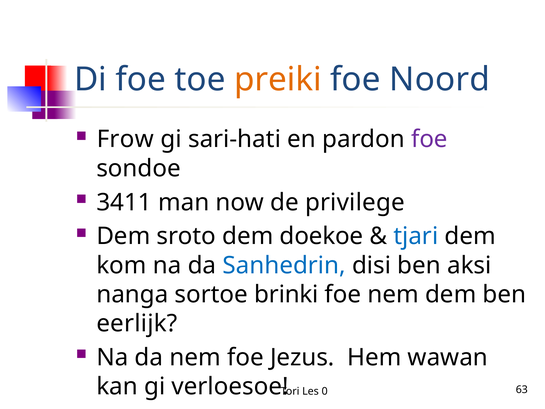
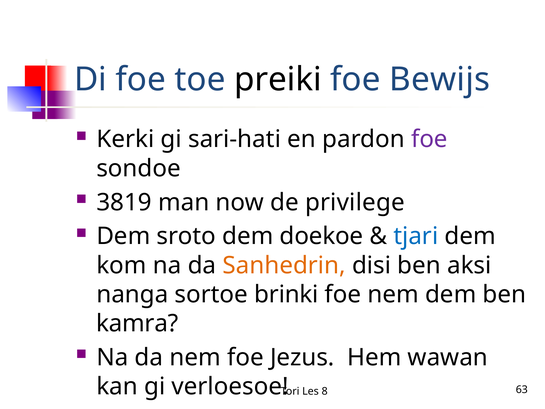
preiki colour: orange -> black
Noord: Noord -> Bewijs
Frow: Frow -> Kerki
3411: 3411 -> 3819
Sanhedrin colour: blue -> orange
eerlijk: eerlijk -> kamra
0: 0 -> 8
